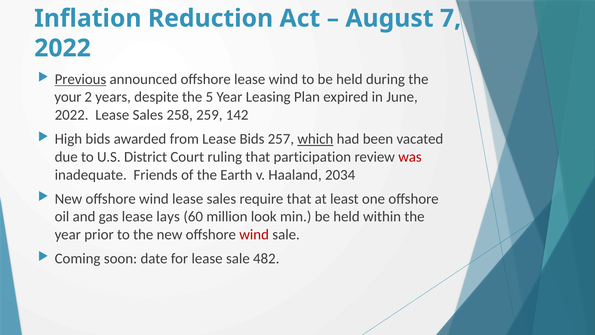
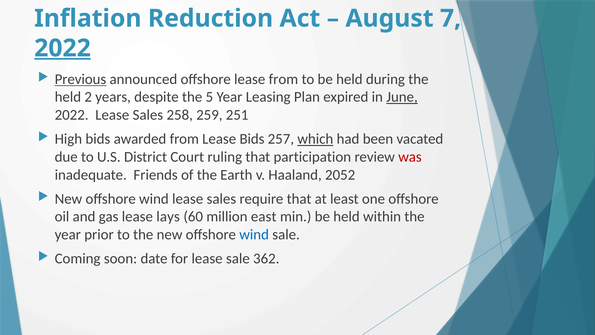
2022 at (63, 48) underline: none -> present
lease wind: wind -> from
your at (68, 97): your -> held
June underline: none -> present
142: 142 -> 251
2034: 2034 -> 2052
look: look -> east
wind at (254, 234) colour: red -> blue
482: 482 -> 362
